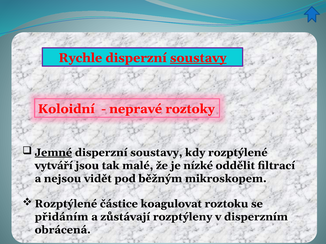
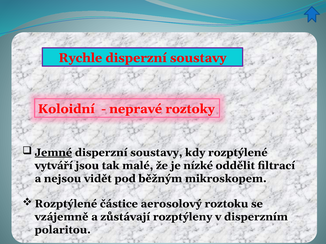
soustavy at (198, 58) underline: present -> none
koagulovat: koagulovat -> aerosolový
přidáním: přidáním -> vzájemně
obrácená: obrácená -> polaritou
